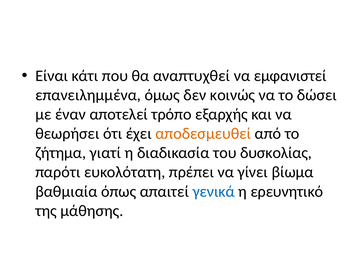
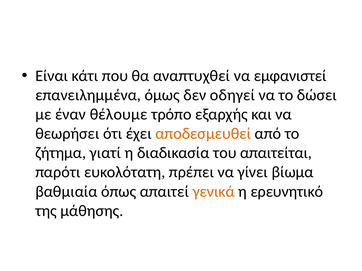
κοινώς: κοινώς -> οδηγεί
αποτελεί: αποτελεί -> θέλουμε
δυσκολίας: δυσκολίας -> απαιτείται
γενικά colour: blue -> orange
